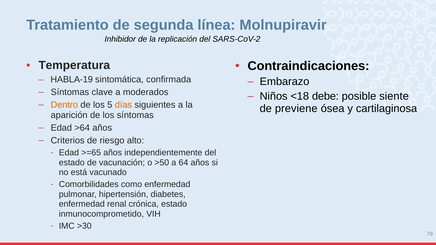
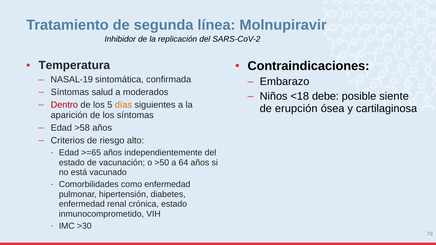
HABLA-19: HABLA-19 -> NASAL-19
clave: clave -> salud
Dentro colour: orange -> red
previene: previene -> erupción
>64: >64 -> >58
